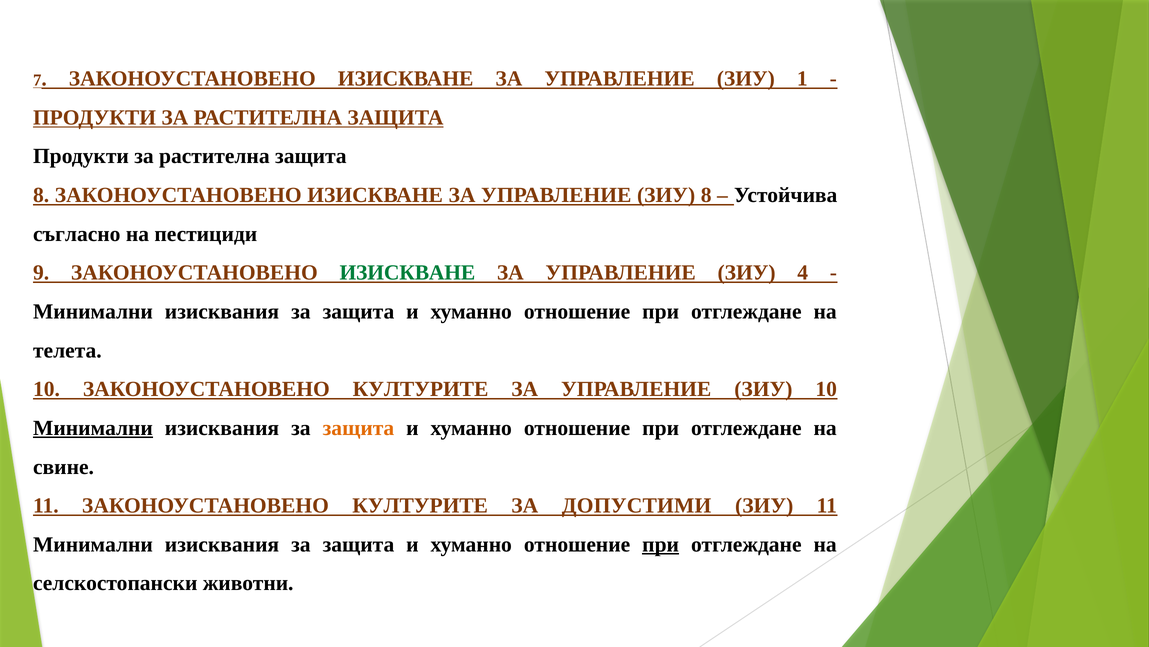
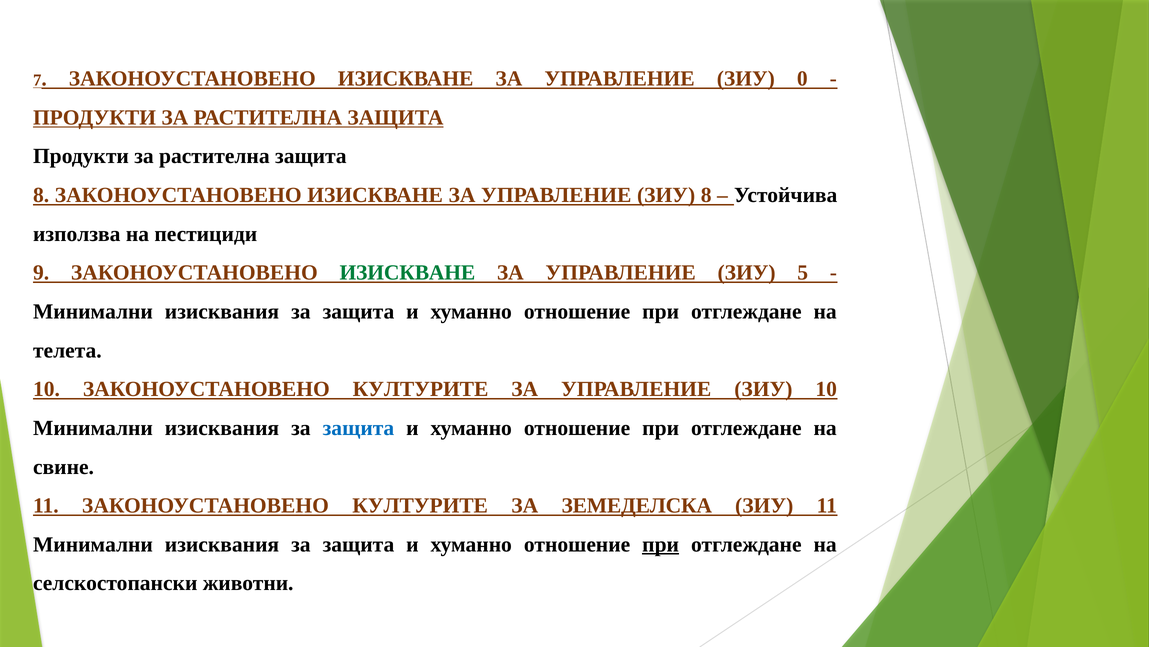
1: 1 -> 0
съгласно: съгласно -> използва
4: 4 -> 5
Минимални at (93, 428) underline: present -> none
защита at (358, 428) colour: orange -> blue
ДОПУСТИМИ: ДОПУСТИМИ -> ЗЕМЕДЕЛСКА
